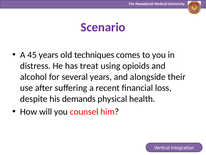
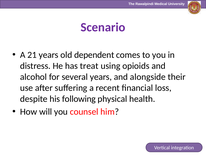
45: 45 -> 21
techniques: techniques -> dependent
demands: demands -> following
